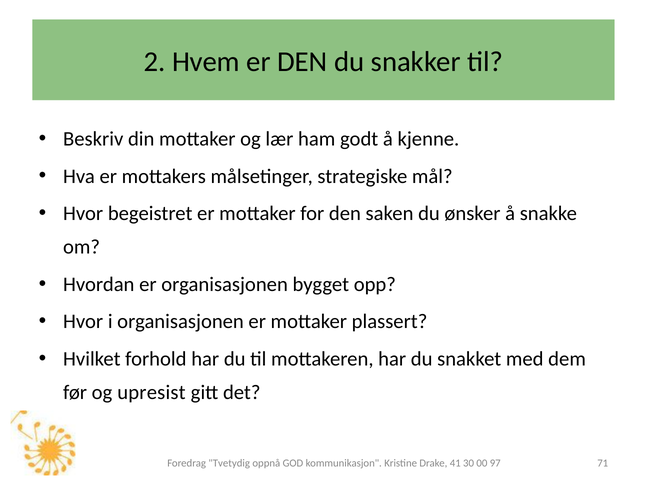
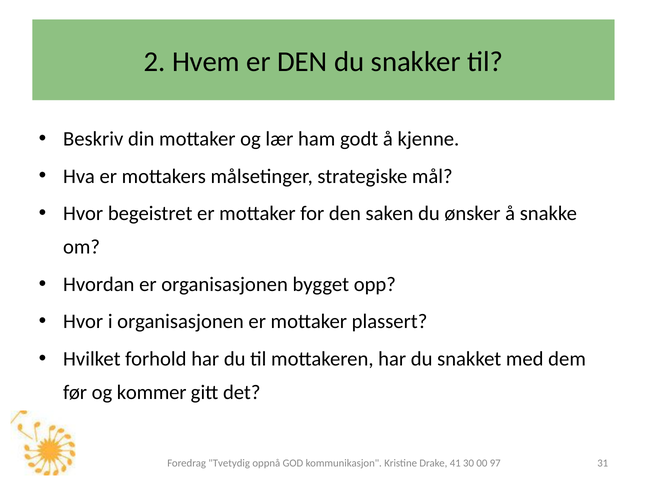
upresist: upresist -> kommer
71: 71 -> 31
